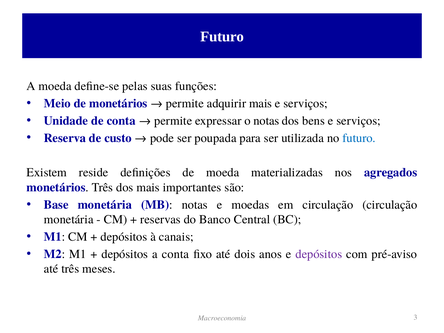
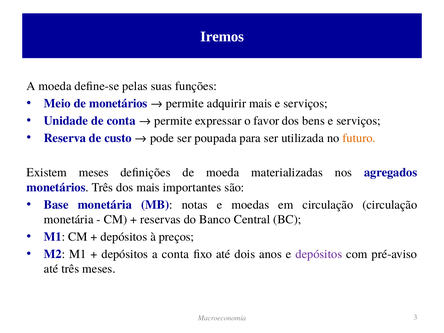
Futuro at (222, 37): Futuro -> Iremos
o notas: notas -> favor
futuro at (359, 138) colour: blue -> orange
Existem reside: reside -> meses
canais: canais -> preços
